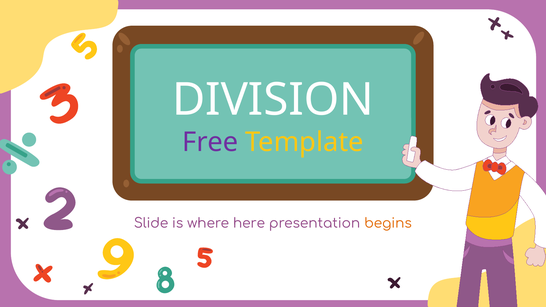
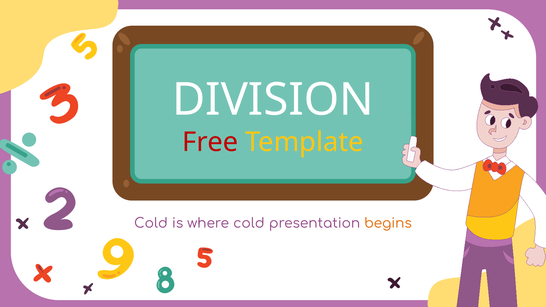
Free colour: purple -> red
Slide at (151, 223): Slide -> Cold
where here: here -> cold
